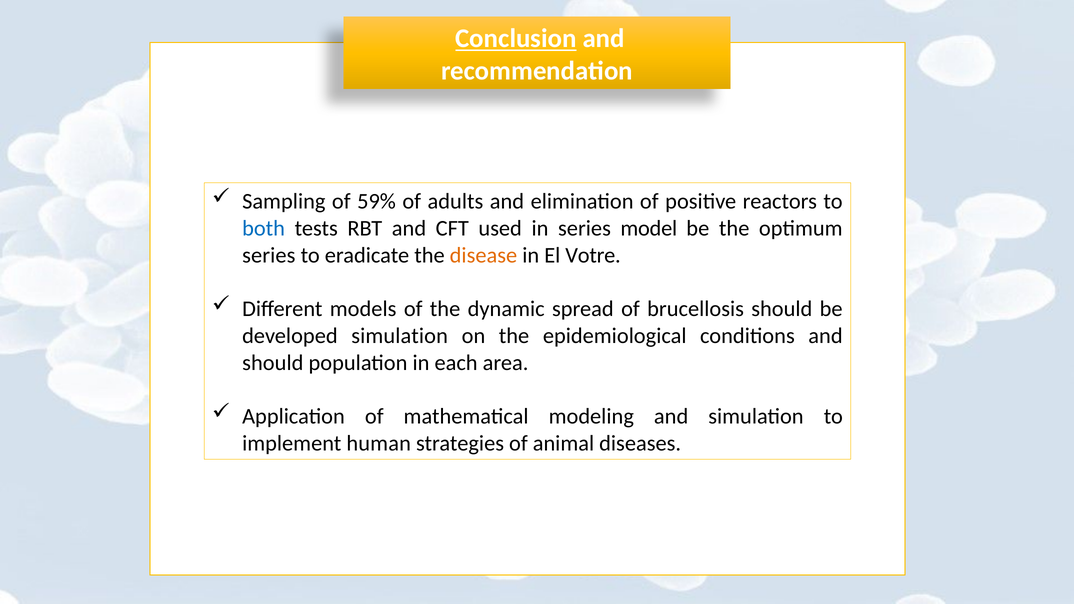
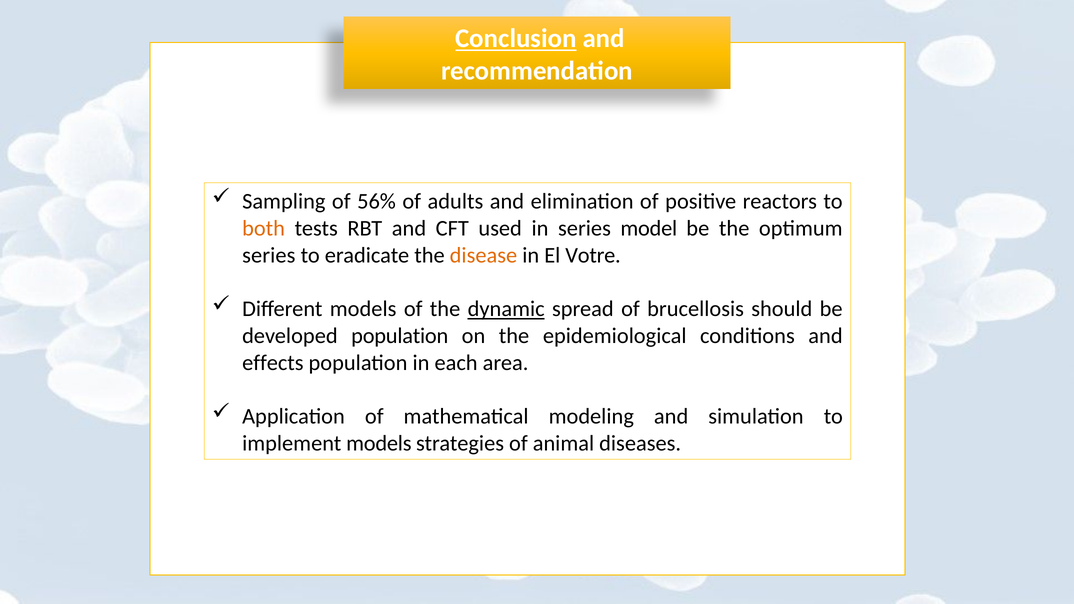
59%: 59% -> 56%
both colour: blue -> orange
dynamic underline: none -> present
developed simulation: simulation -> population
should at (273, 363): should -> effects
implement human: human -> models
